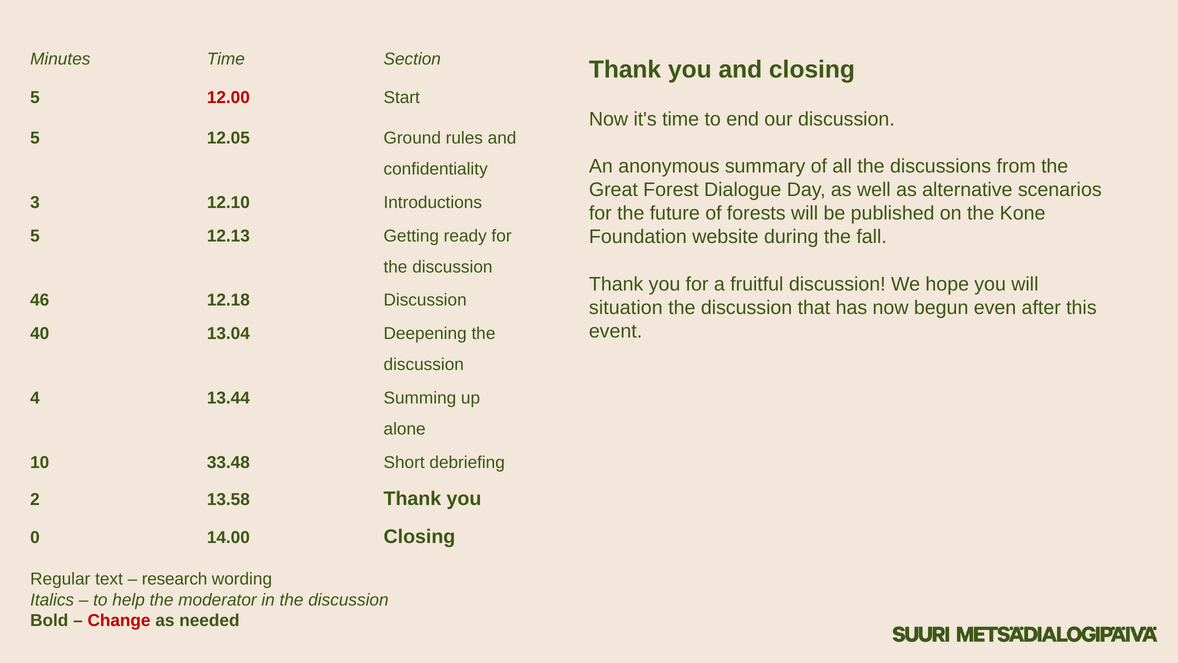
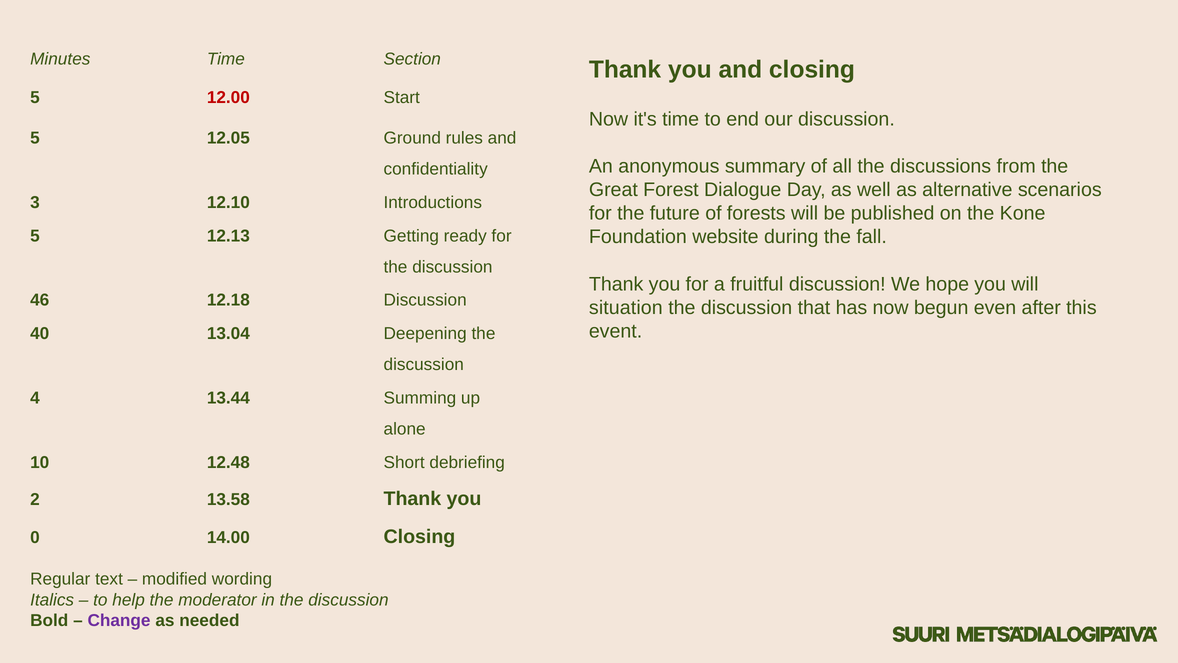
33.48: 33.48 -> 12.48
research: research -> modified
Change colour: red -> purple
